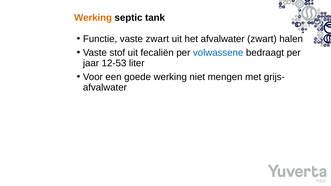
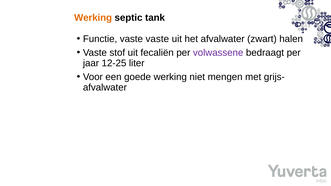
vaste zwart: zwart -> vaste
volwassene colour: blue -> purple
12-53: 12-53 -> 12-25
